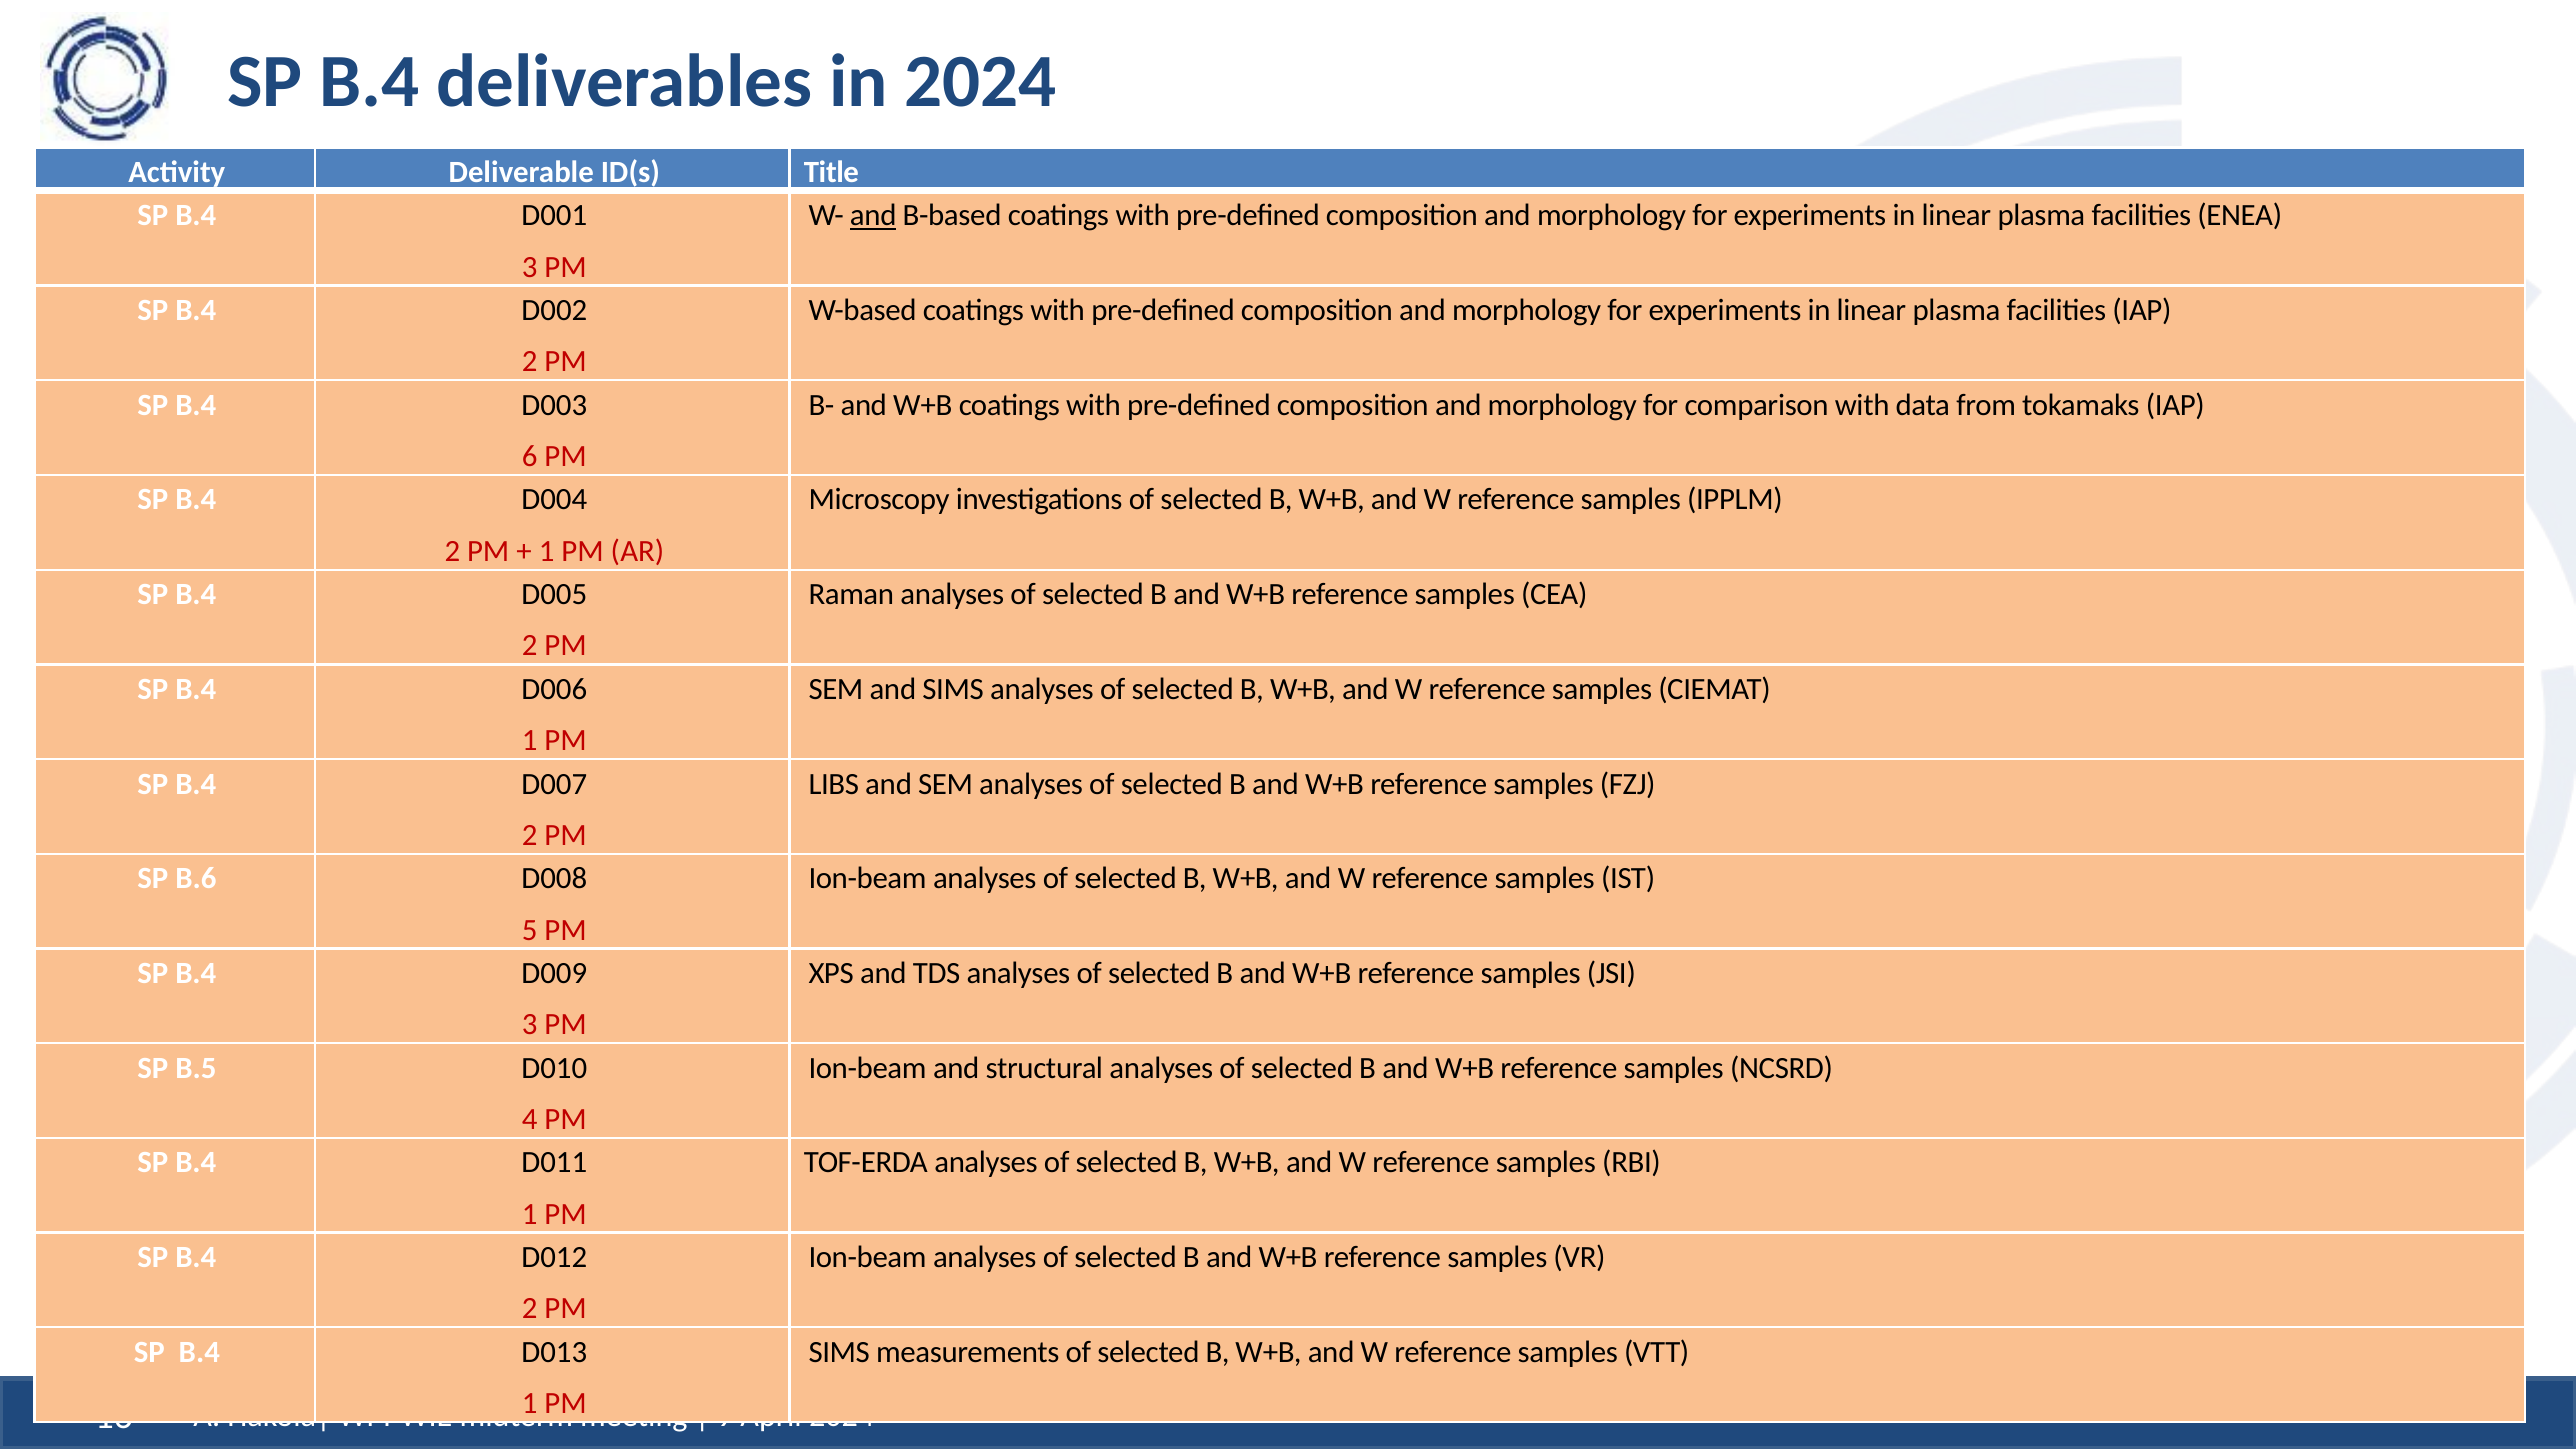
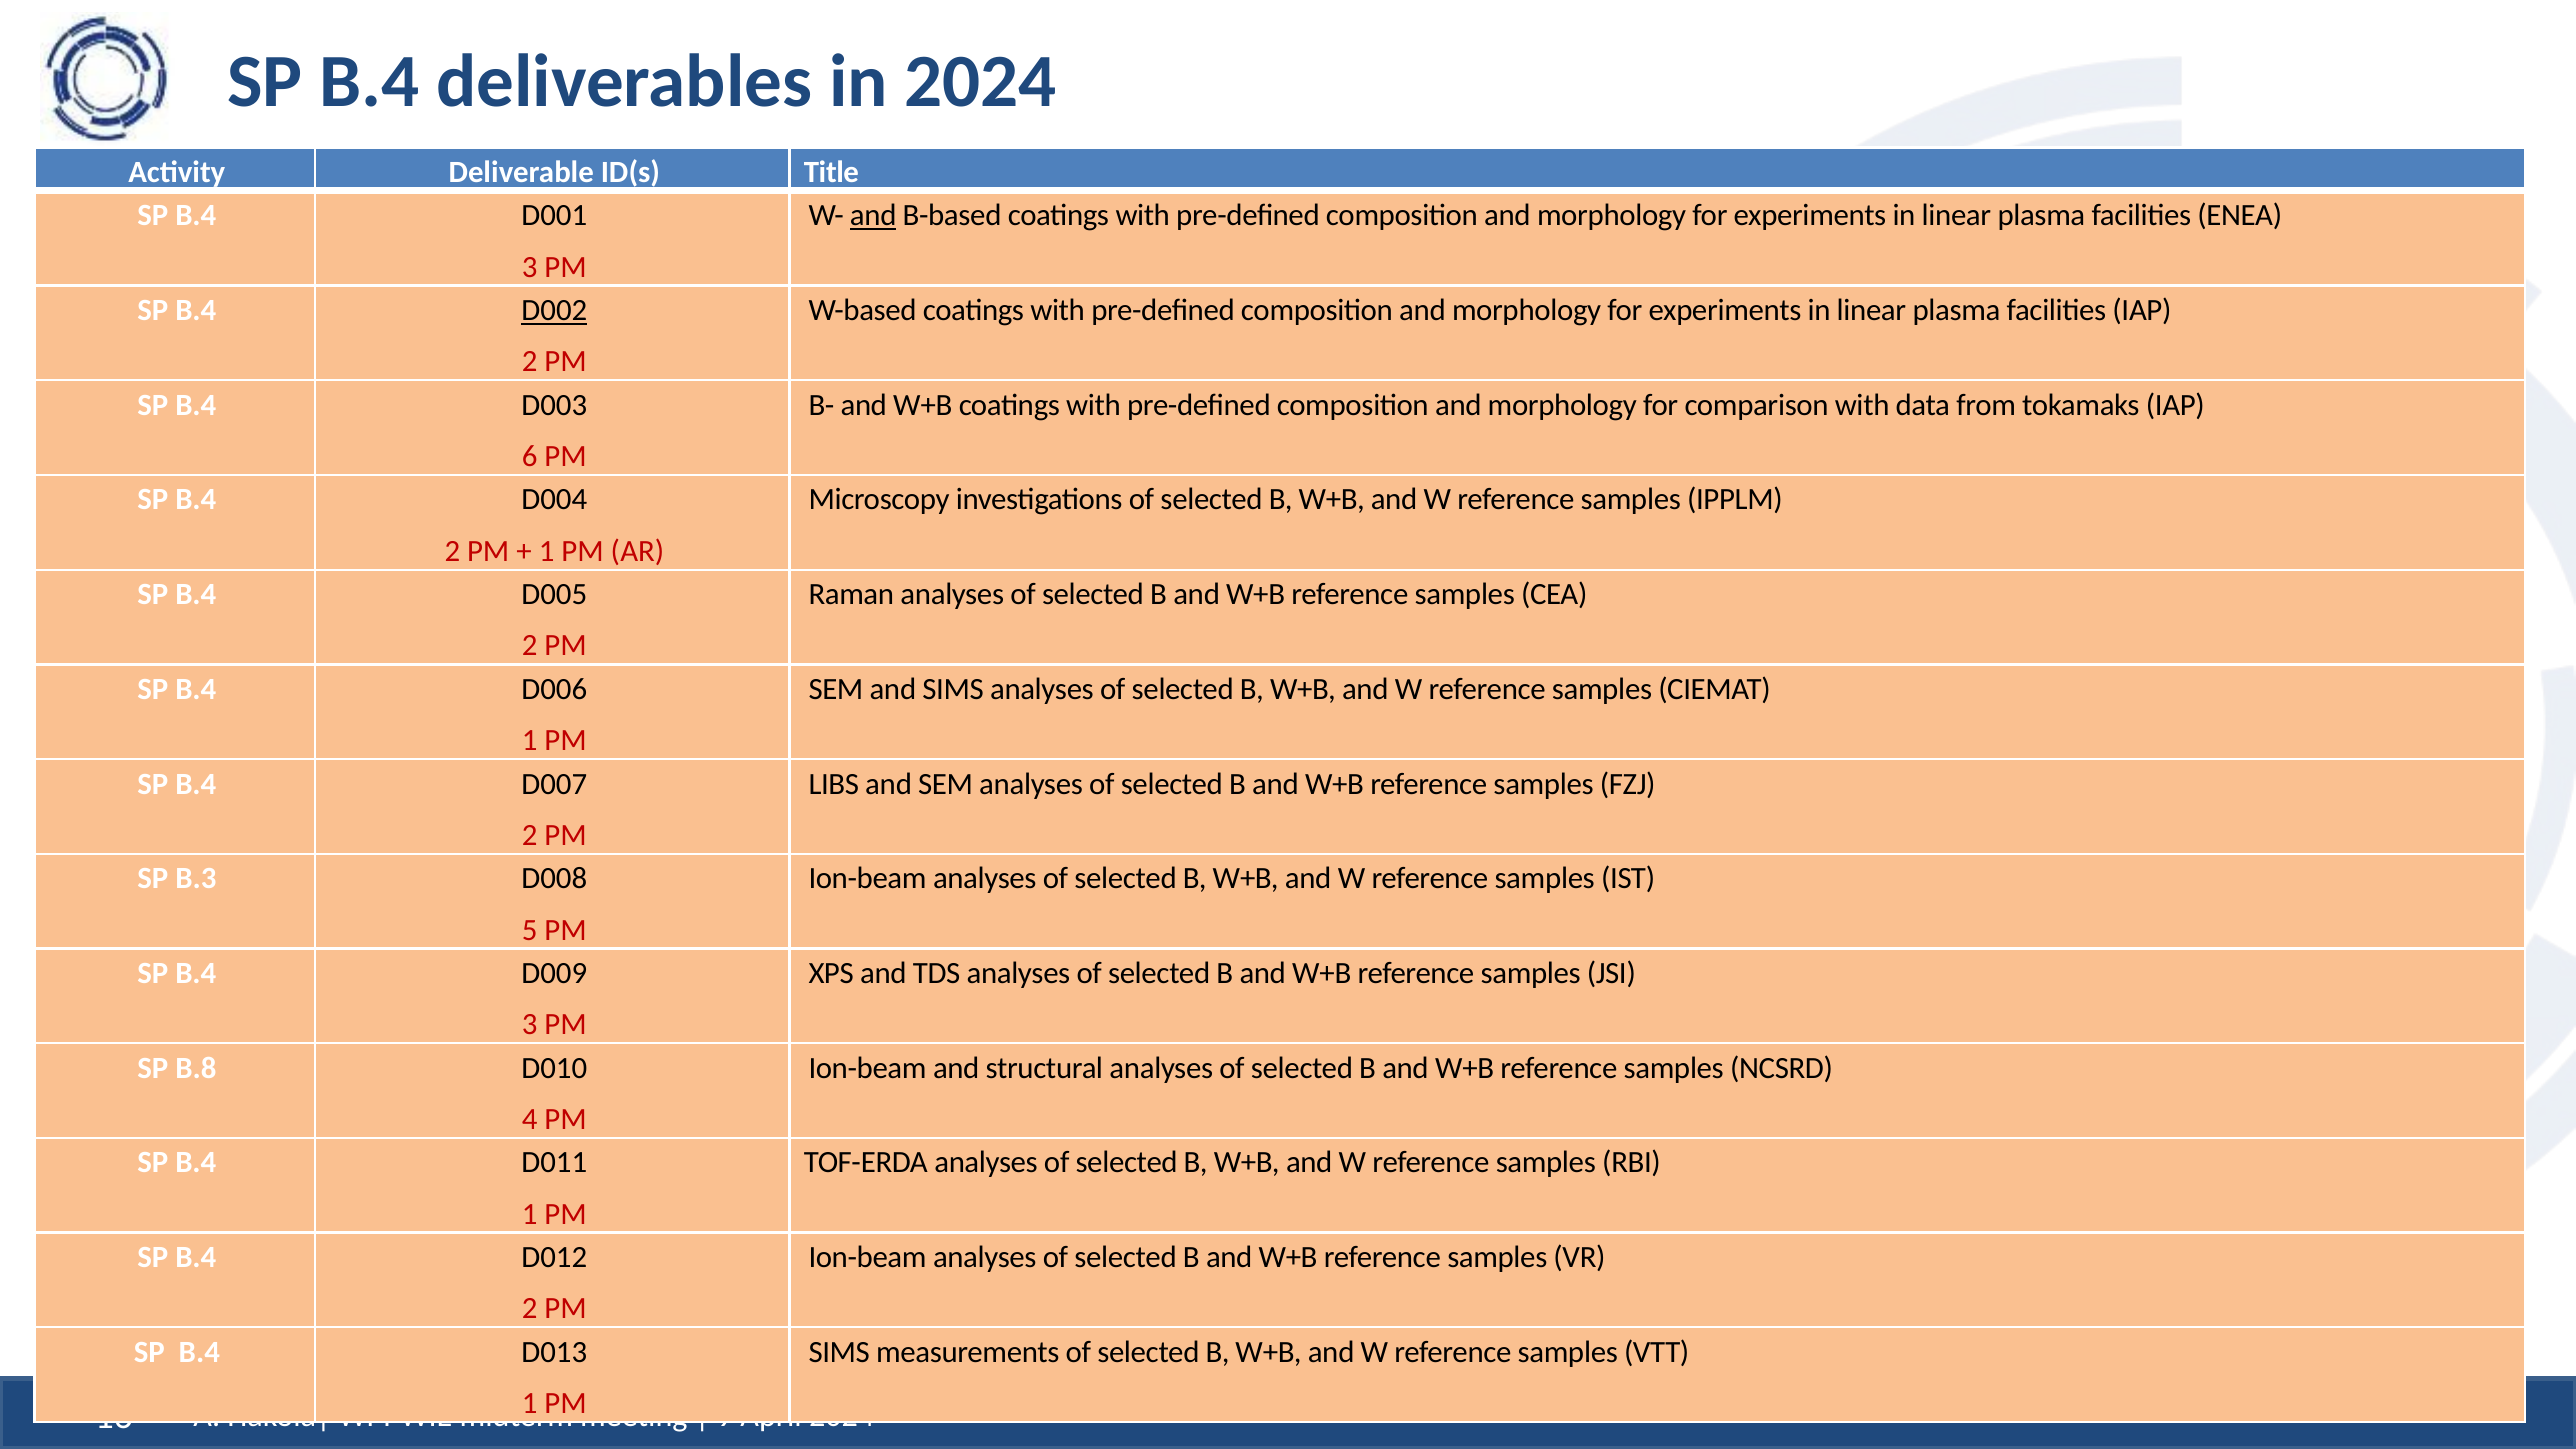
D002 underline: none -> present
B.6: B.6 -> B.3
B.5: B.5 -> B.8
